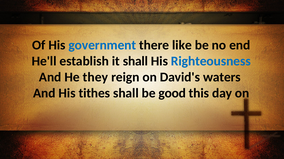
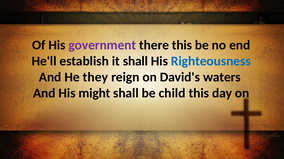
government colour: blue -> purple
there like: like -> this
tithes: tithes -> might
good: good -> child
